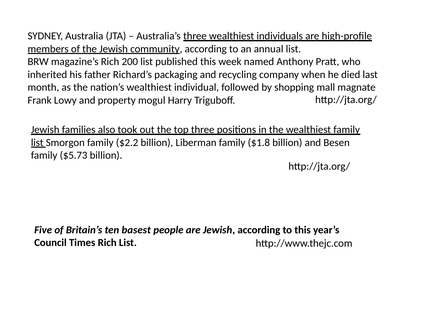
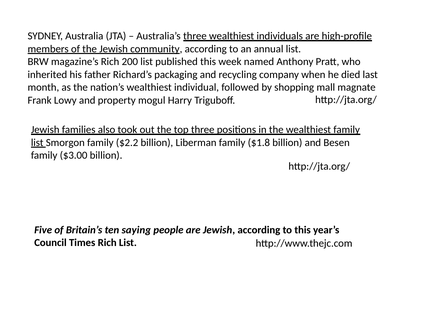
$5.73: $5.73 -> $3.00
basest: basest -> saying
